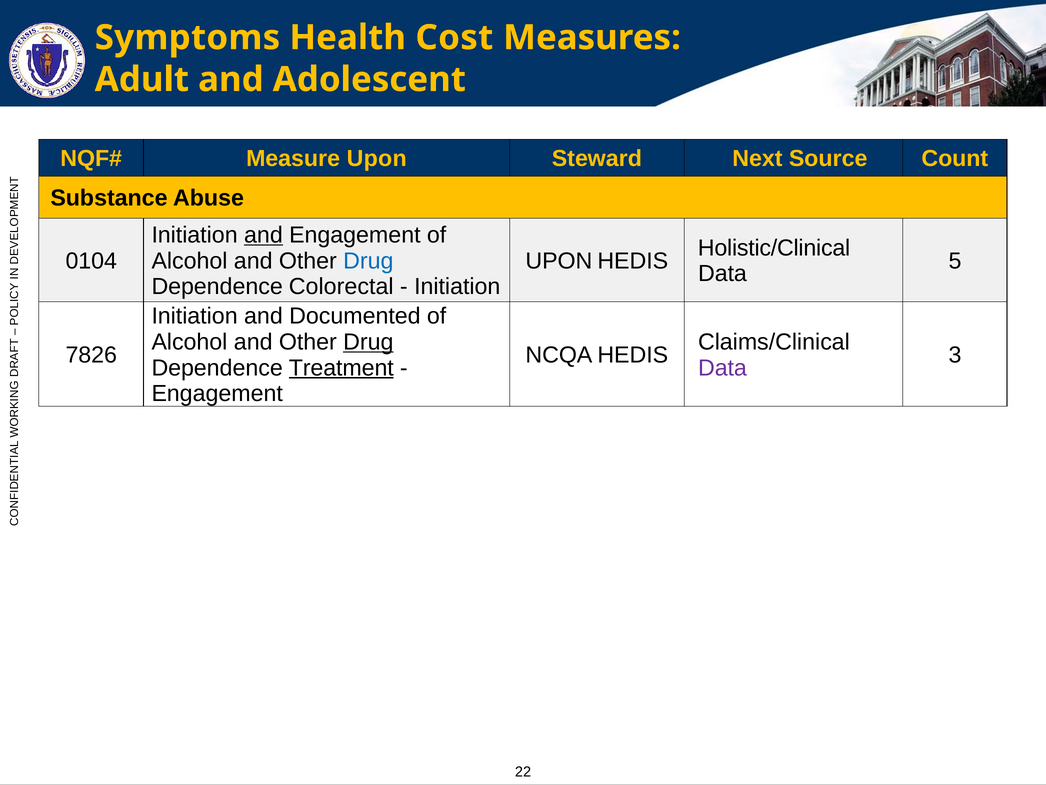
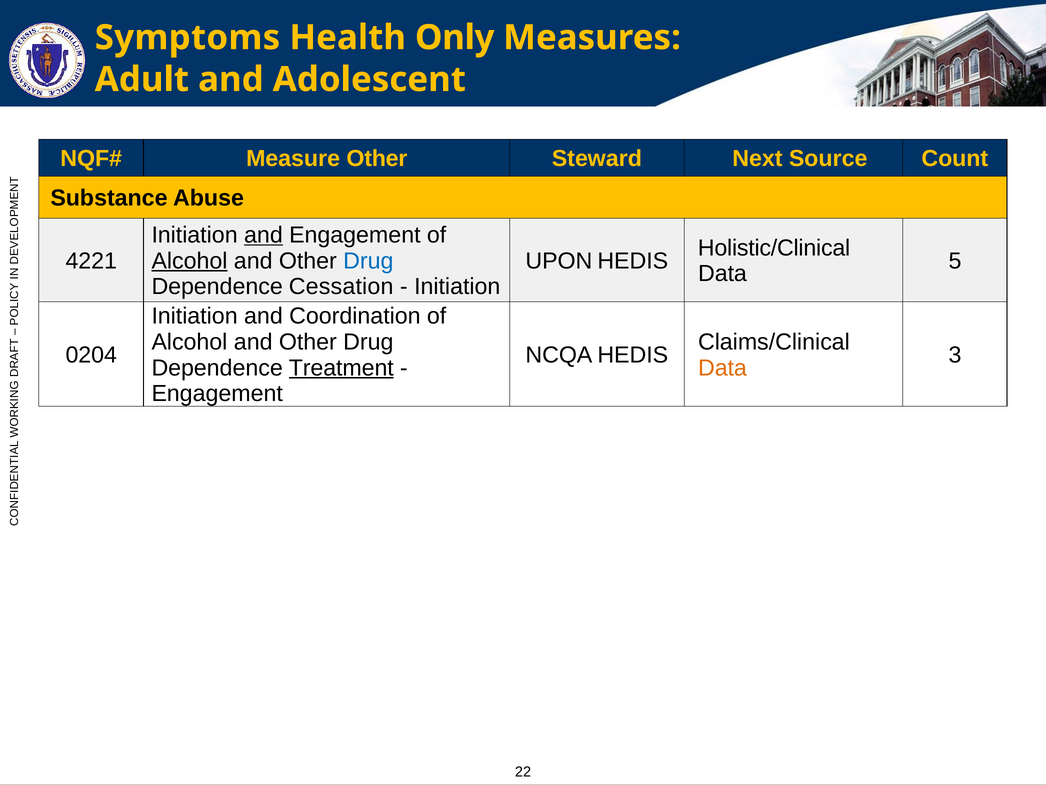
Cost: Cost -> Only
Measure Upon: Upon -> Other
0104: 0104 -> 4221
Alcohol at (189, 261) underline: none -> present
Colorectal: Colorectal -> Cessation
Documented: Documented -> Coordination
Drug at (368, 342) underline: present -> none
7826: 7826 -> 0204
Data at (722, 368) colour: purple -> orange
